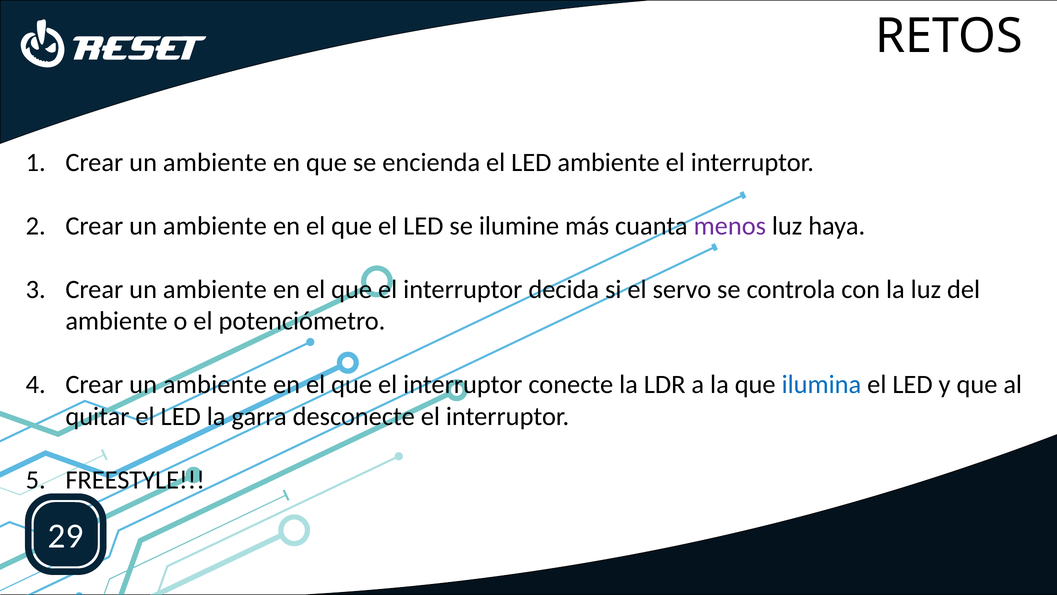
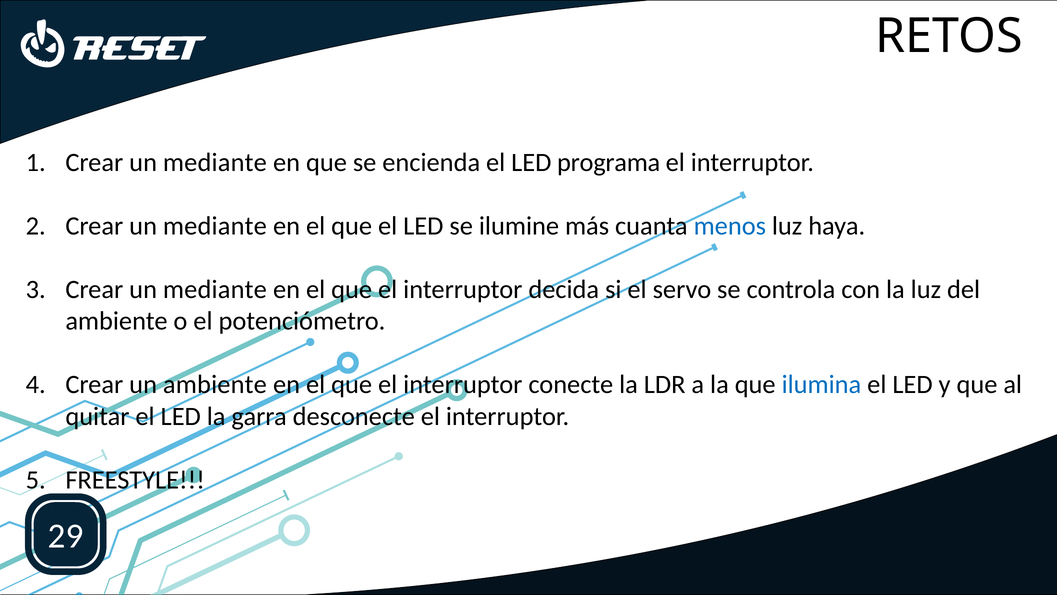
ambiente at (215, 162): ambiente -> mediante
LED ambiente: ambiente -> programa
ambiente at (215, 226): ambiente -> mediante
menos colour: purple -> blue
ambiente at (215, 289): ambiente -> mediante
